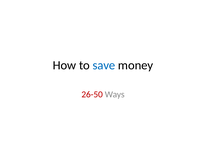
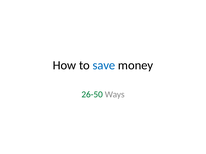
26-50 colour: red -> green
